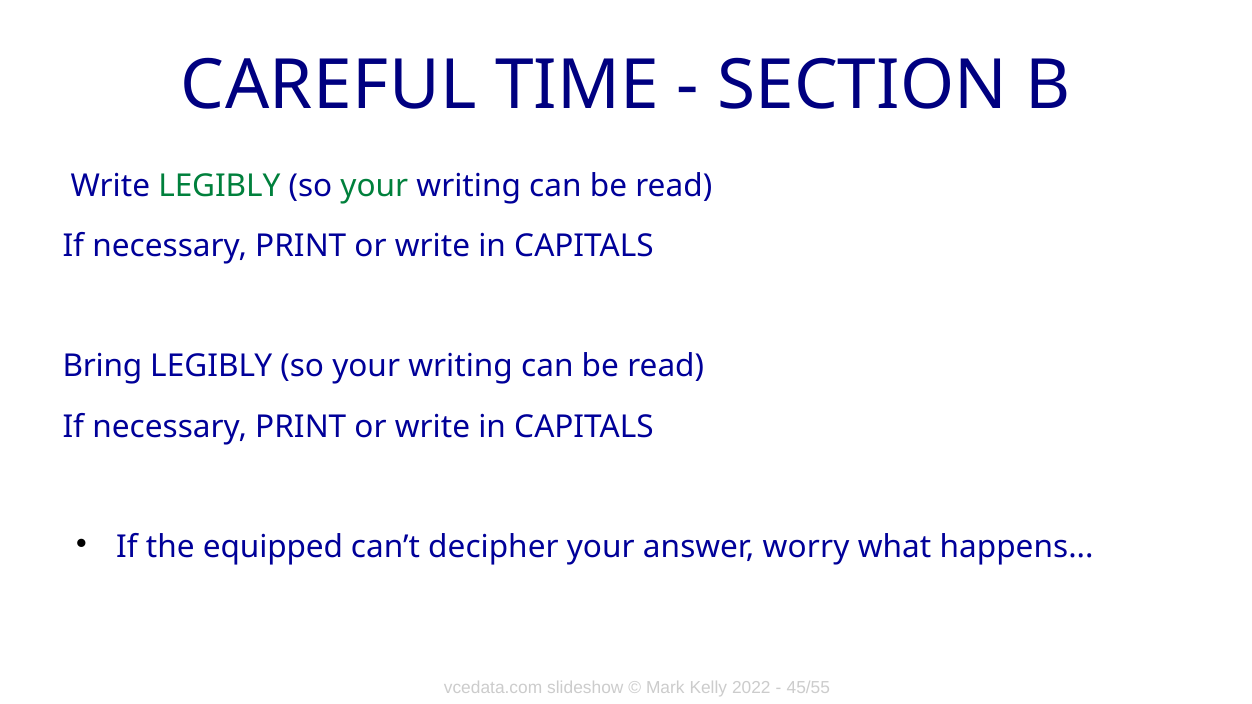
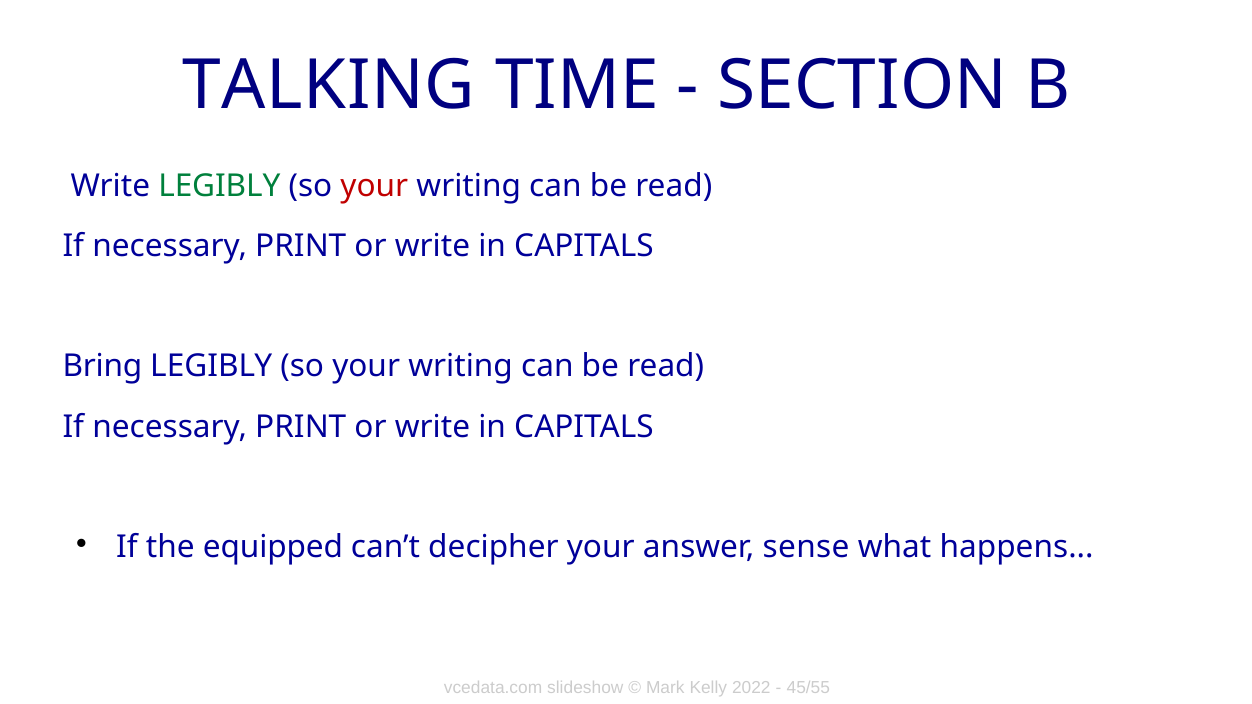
CAREFUL: CAREFUL -> TALKING
your at (374, 186) colour: green -> red
worry: worry -> sense
